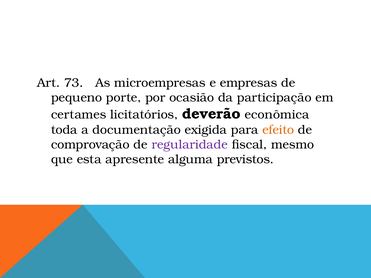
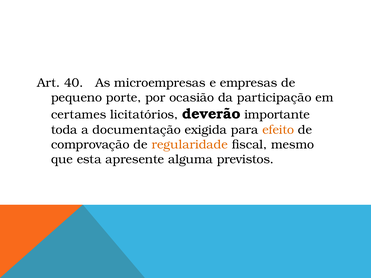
73: 73 -> 40
econômica: econômica -> importante
regularidade colour: purple -> orange
